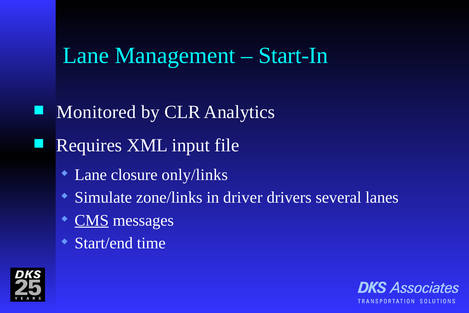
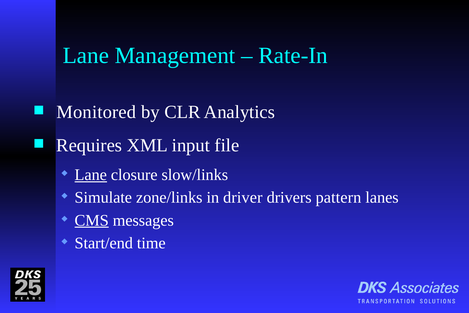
Start-In: Start-In -> Rate-In
Lane at (91, 175) underline: none -> present
only/links: only/links -> slow/links
several: several -> pattern
